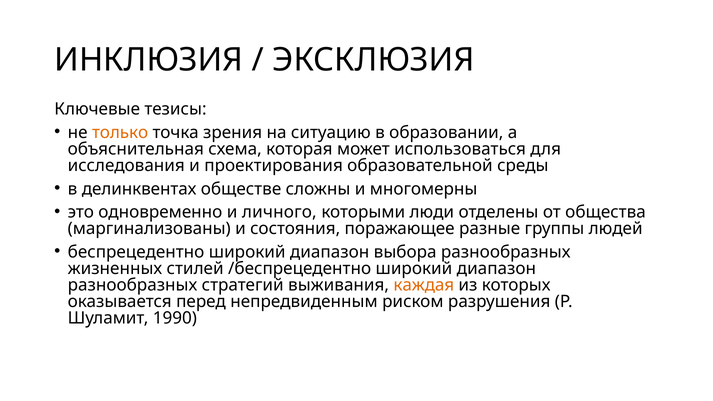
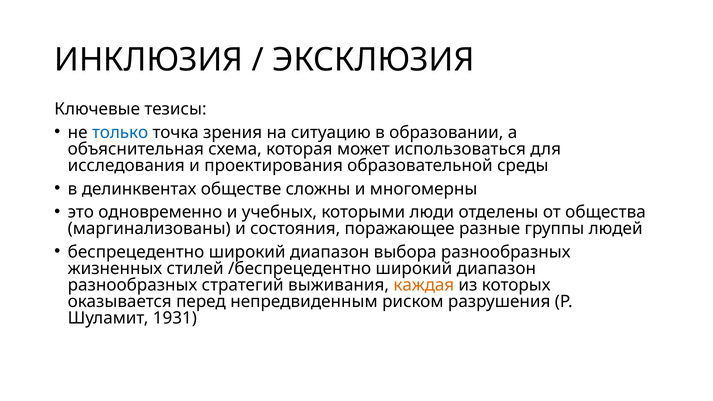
только colour: orange -> blue
личного: личного -> учебных
1990: 1990 -> 1931
